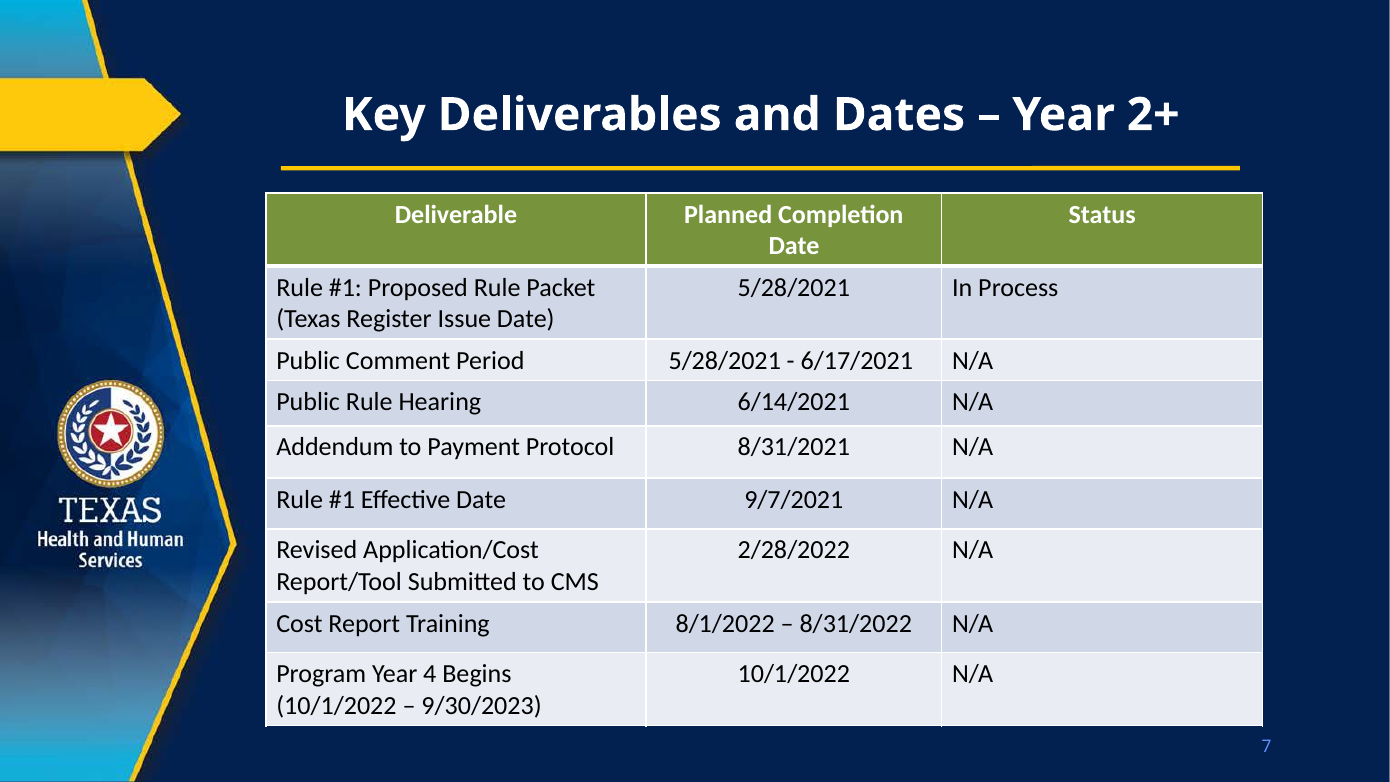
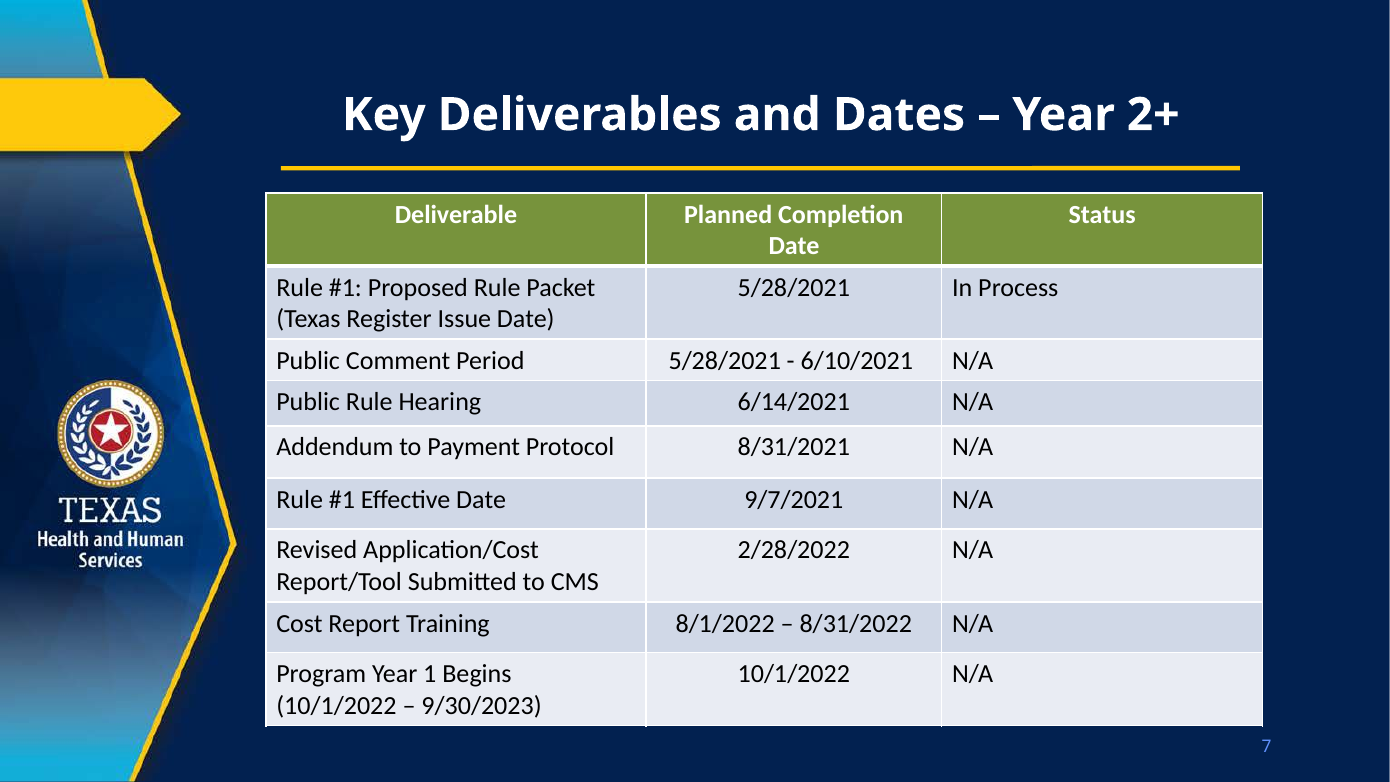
6/17/2021: 6/17/2021 -> 6/10/2021
4: 4 -> 1
